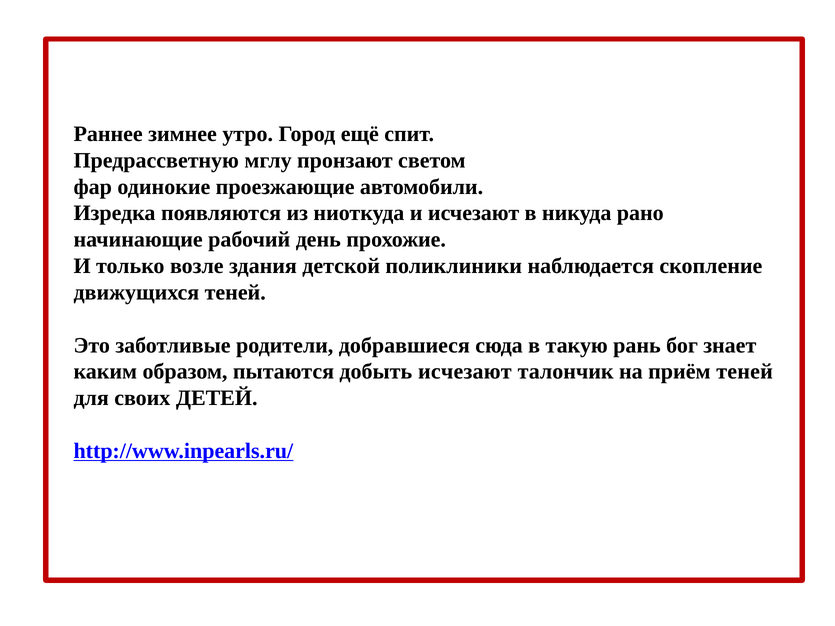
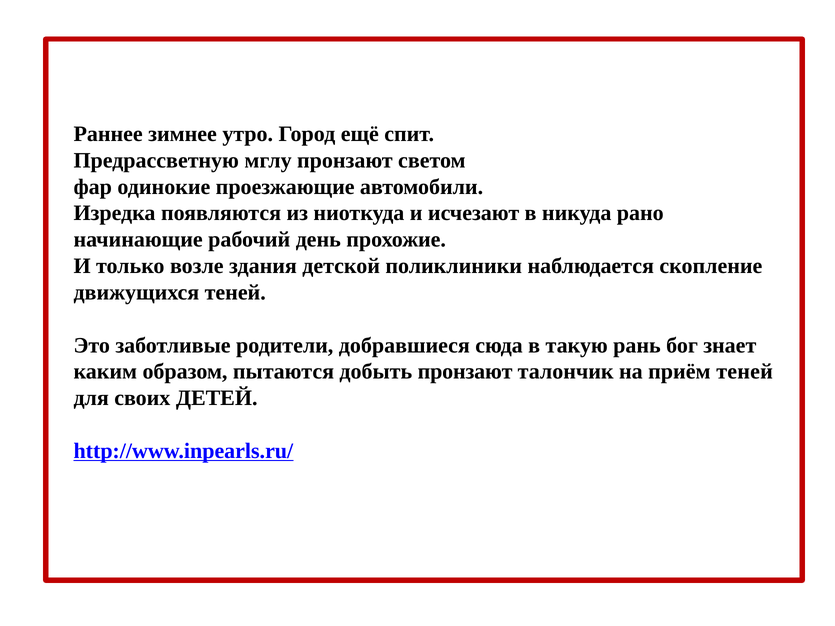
добыть исчезают: исчезают -> пронзают
